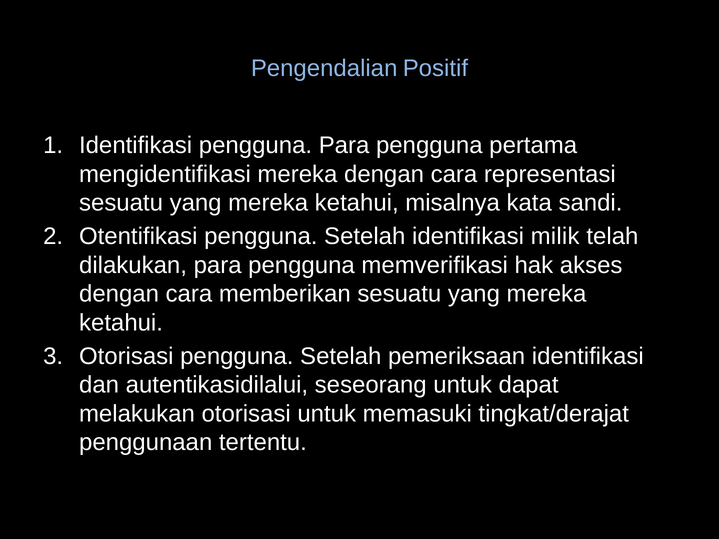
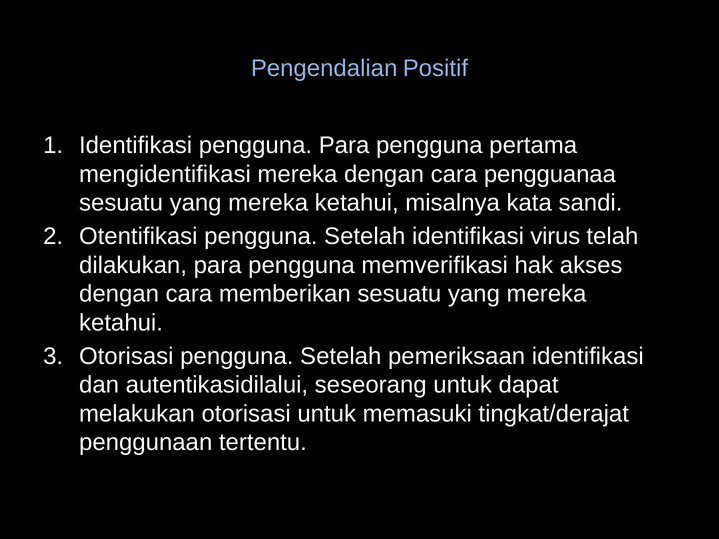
representasi: representasi -> pengguanaa
milik: milik -> virus
